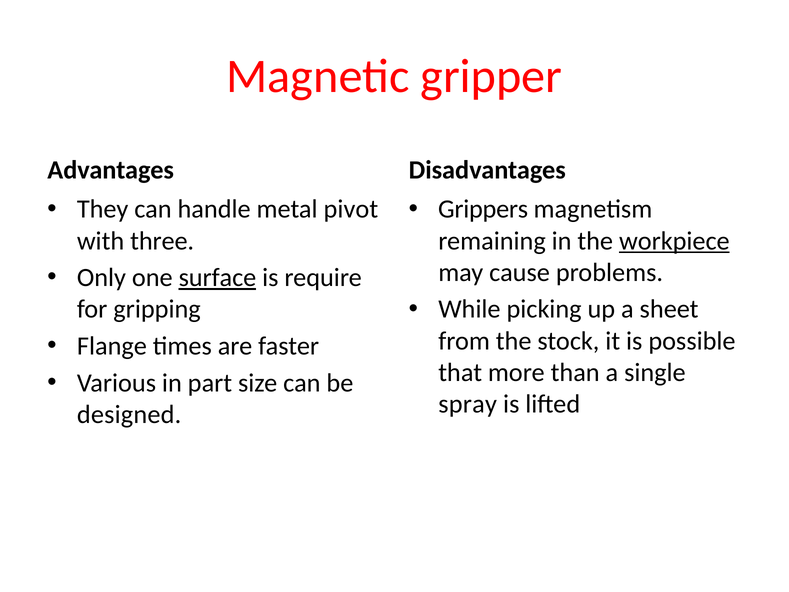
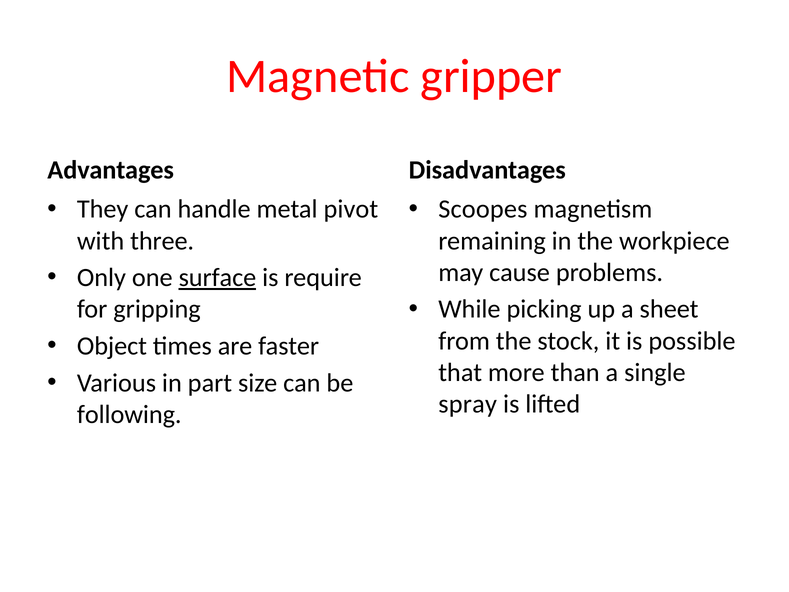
Grippers: Grippers -> Scoopes
workpiece underline: present -> none
Flange: Flange -> Object
designed: designed -> following
